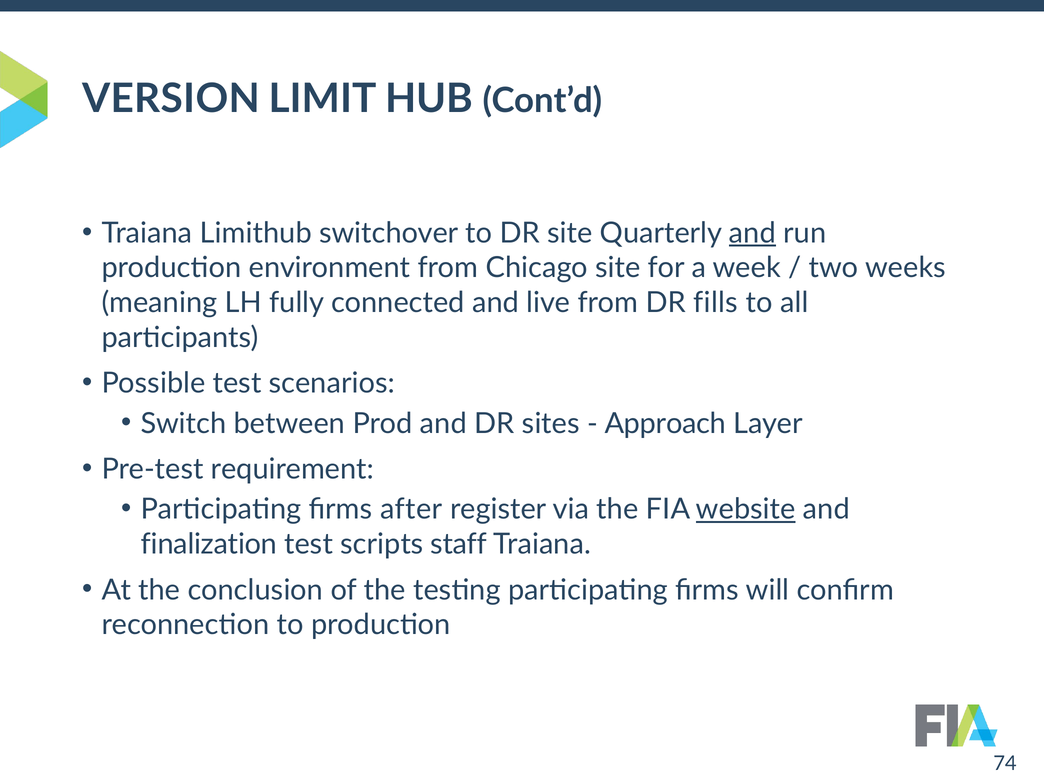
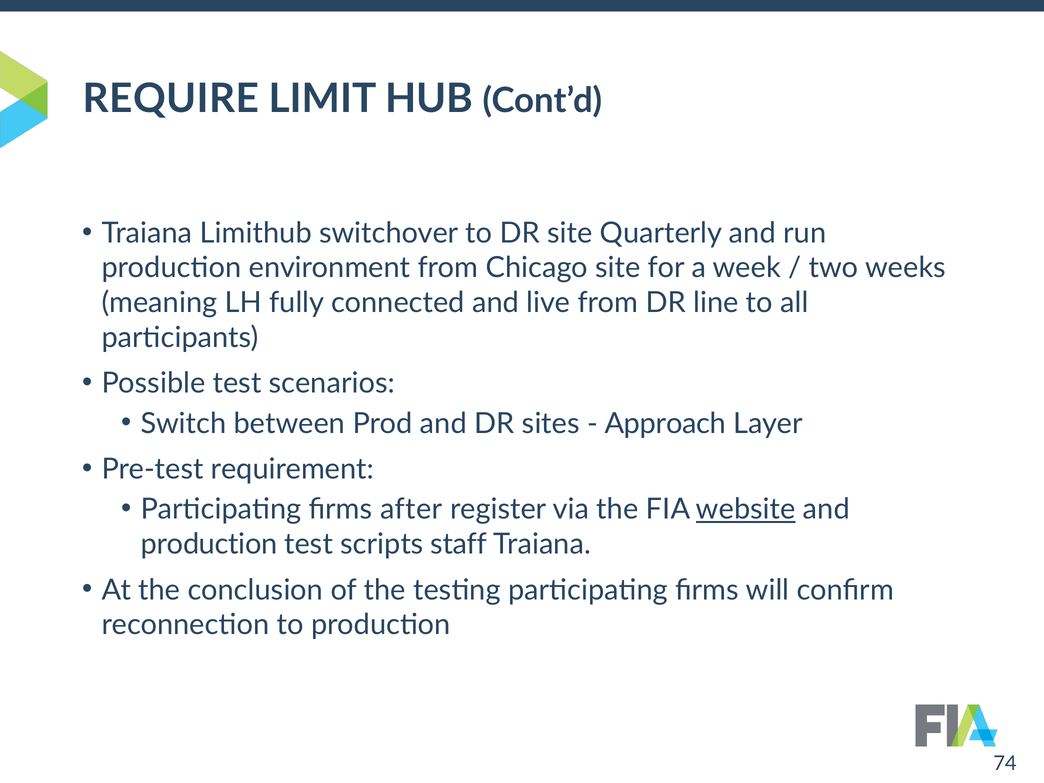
VERSION: VERSION -> REQUIRE
and at (752, 233) underline: present -> none
fills: fills -> line
finalization at (209, 544): finalization -> production
